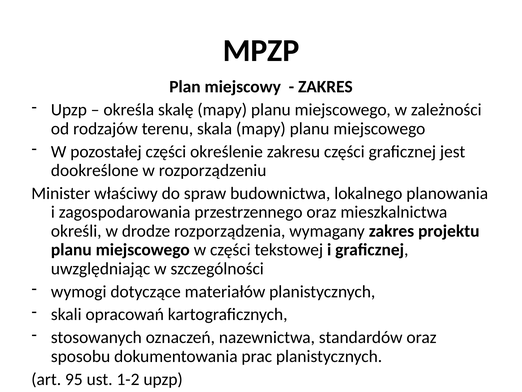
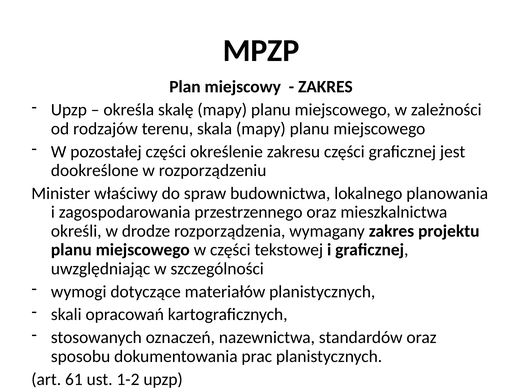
95: 95 -> 61
